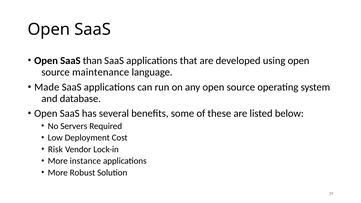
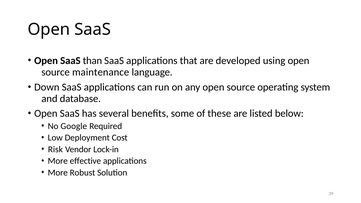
Made: Made -> Down
Servers: Servers -> Google
instance: instance -> effective
